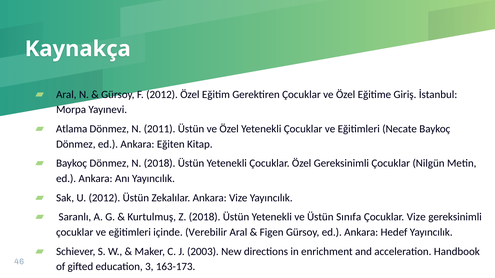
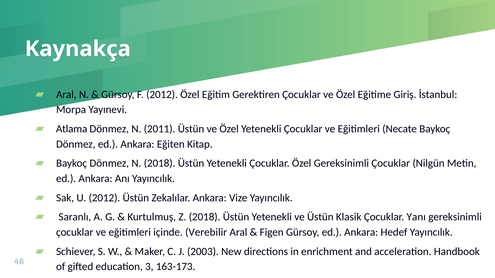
Sınıfa: Sınıfa -> Klasik
Çocuklar Vize: Vize -> Yanı
